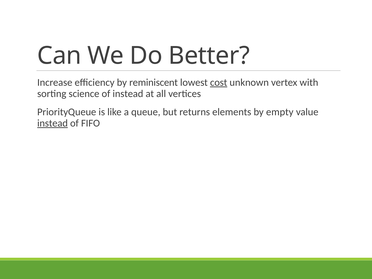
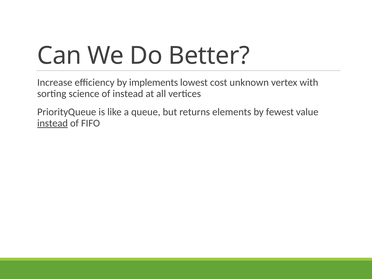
reminiscent: reminiscent -> implements
cost underline: present -> none
empty: empty -> fewest
